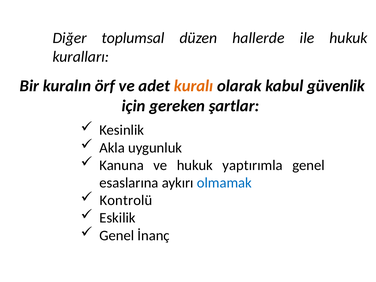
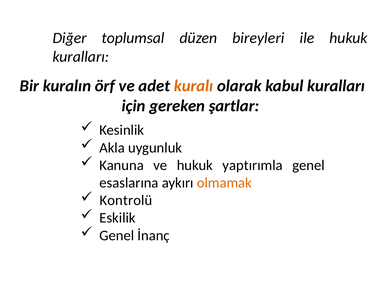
hallerde: hallerde -> bireyleri
kabul güvenlik: güvenlik -> kuralları
olmamak colour: blue -> orange
